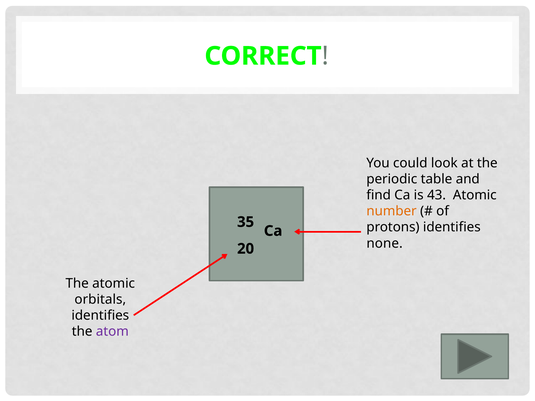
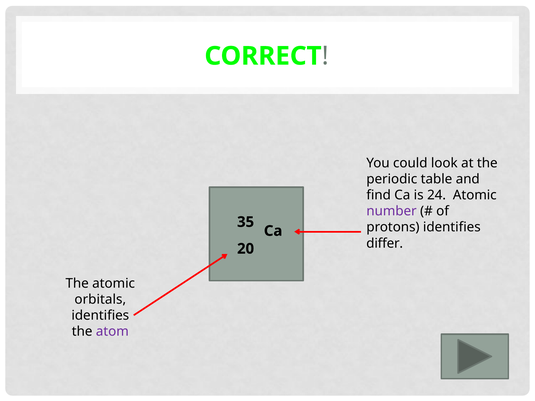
43: 43 -> 24
number colour: orange -> purple
none: none -> differ
